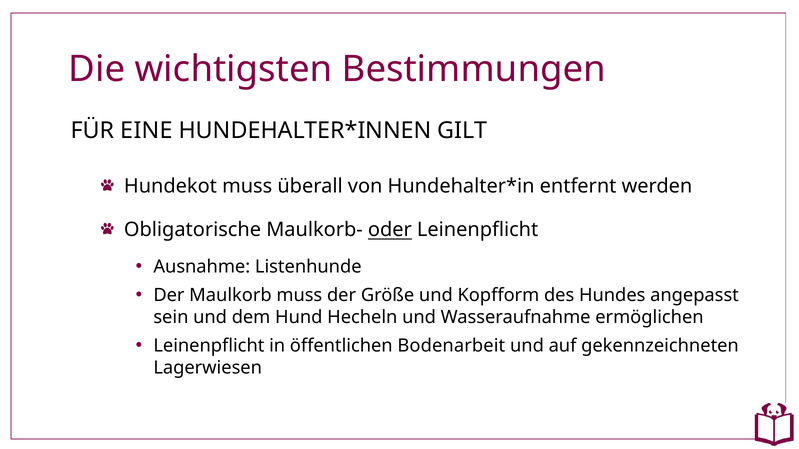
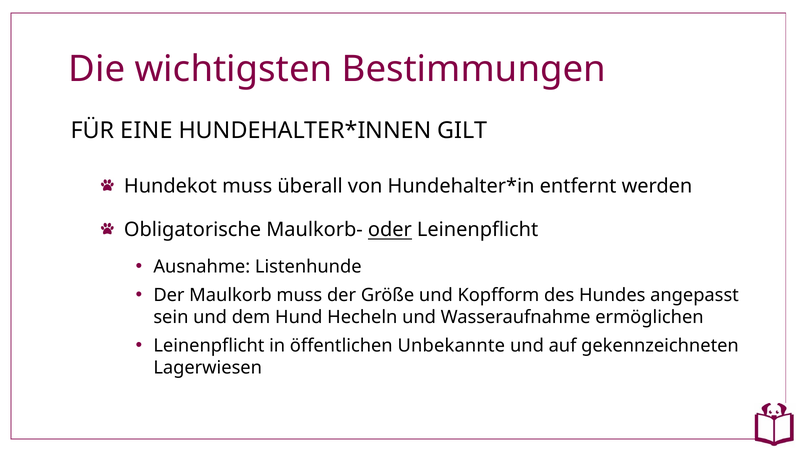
Bodenarbeit: Bodenarbeit -> Unbekannte
